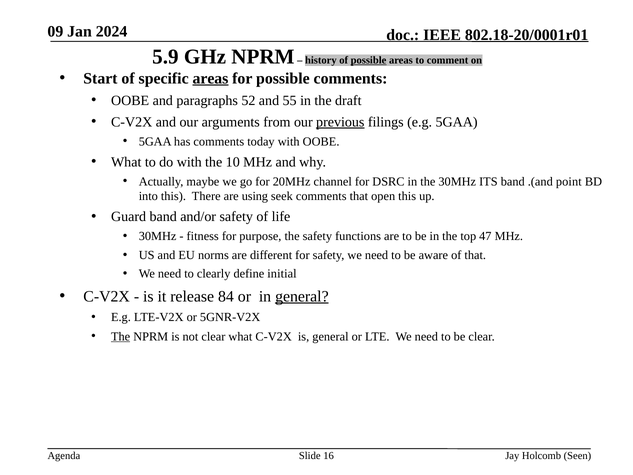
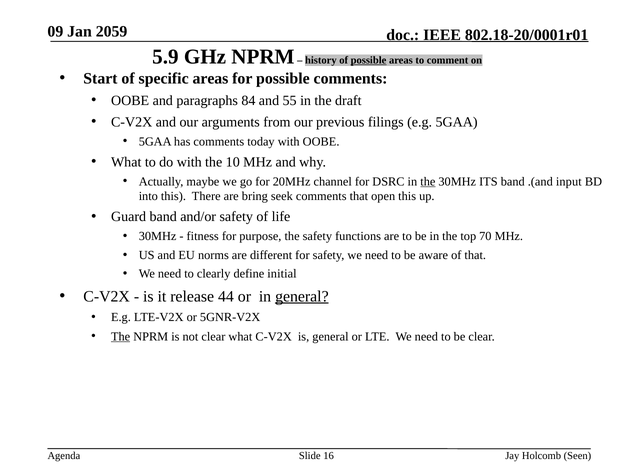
2024: 2024 -> 2059
areas at (210, 78) underline: present -> none
52: 52 -> 84
previous underline: present -> none
the at (428, 181) underline: none -> present
point: point -> input
using: using -> bring
47: 47 -> 70
84: 84 -> 44
